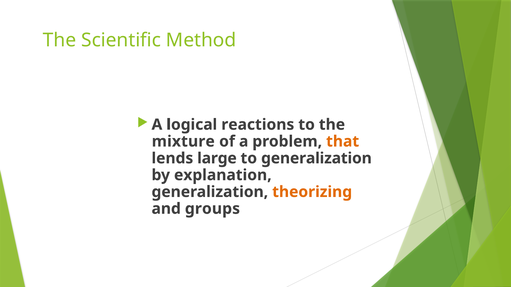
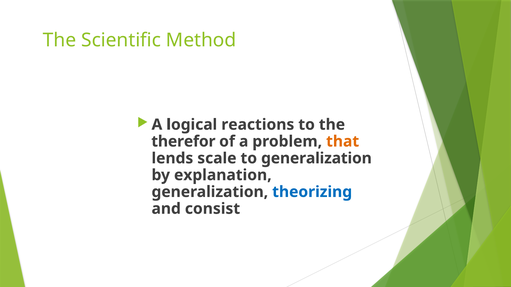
mixture: mixture -> therefor
large: large -> scale
theorizing colour: orange -> blue
groups: groups -> consist
